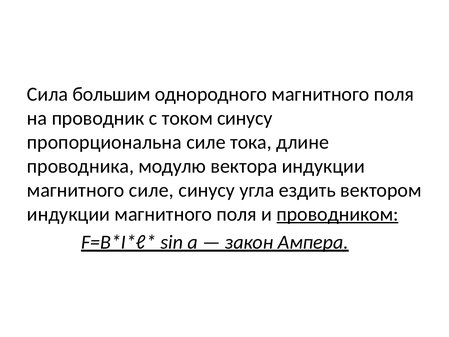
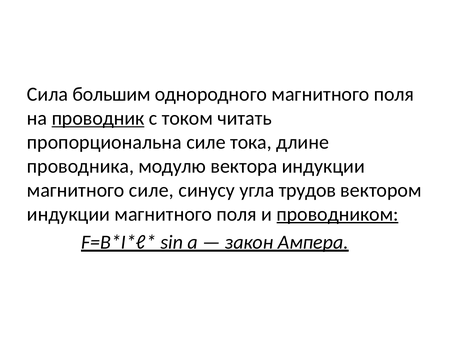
проводник underline: none -> present
током синусу: синусу -> читать
ездить: ездить -> трудов
